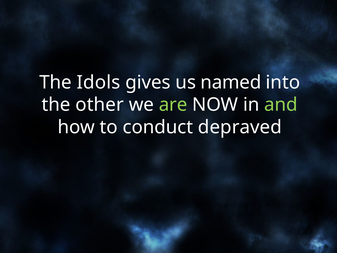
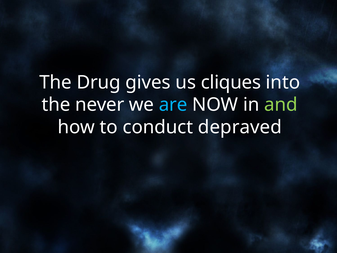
Idols: Idols -> Drug
named: named -> cliques
other: other -> never
are colour: light green -> light blue
